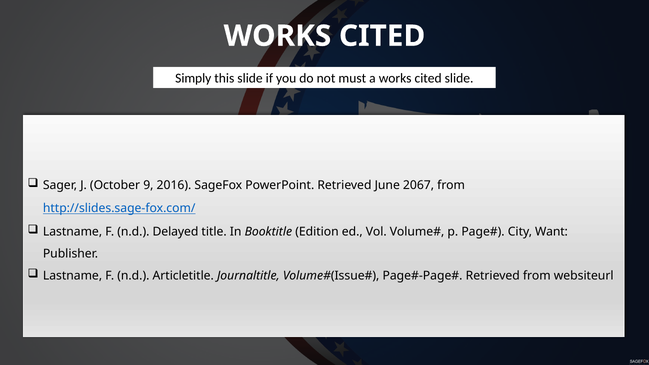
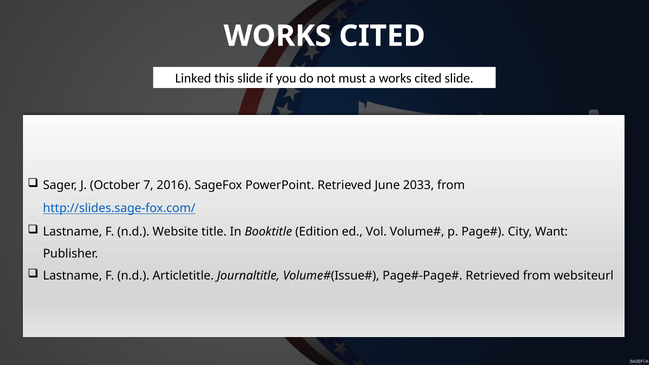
Simply: Simply -> Linked
9: 9 -> 7
2067: 2067 -> 2033
Delayed: Delayed -> Website
